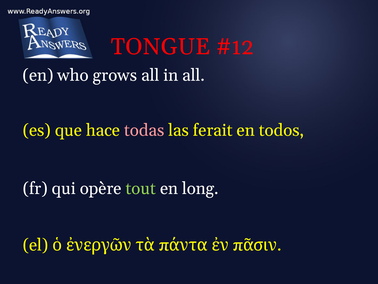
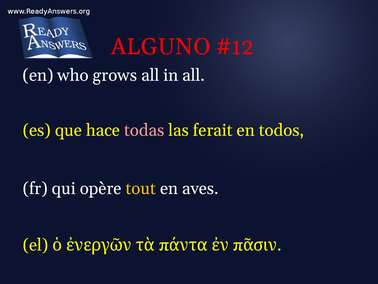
TONGUE: TONGUE -> ALGUNO
tout colour: light green -> yellow
long: long -> aves
